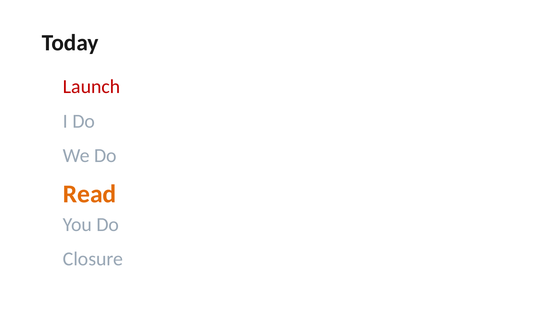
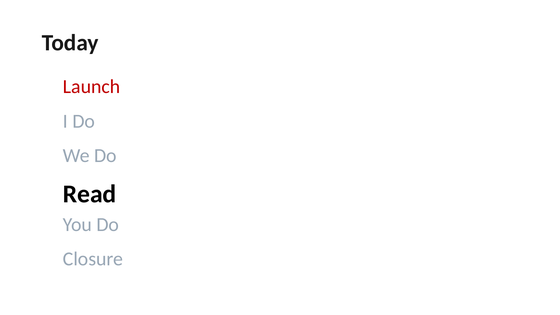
Read colour: orange -> black
